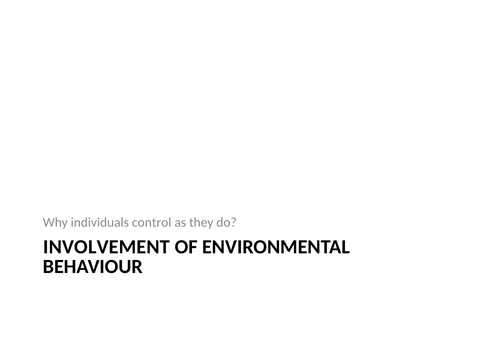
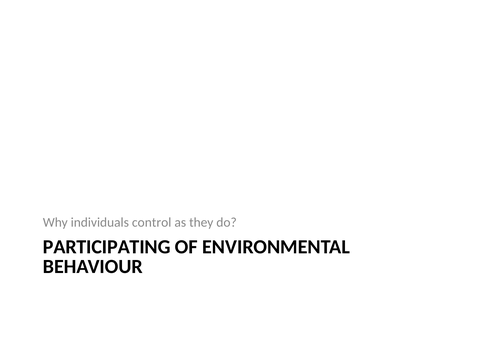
INVOLVEMENT: INVOLVEMENT -> PARTICIPATING
